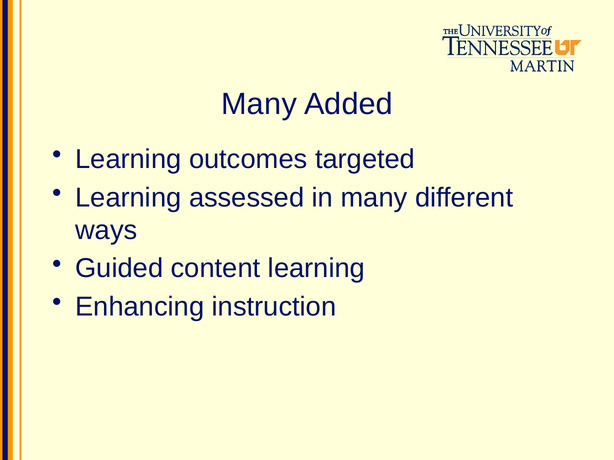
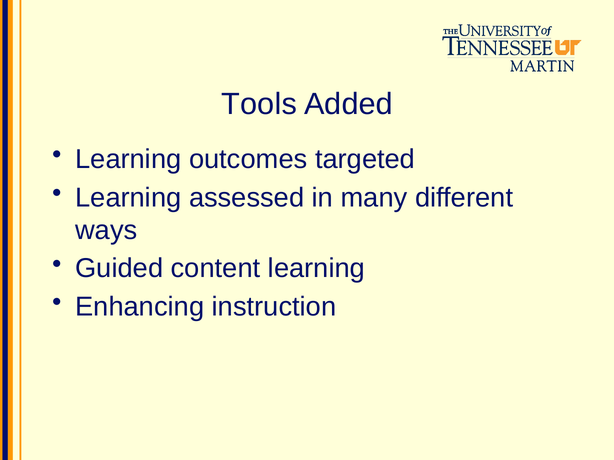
Many at (259, 104): Many -> Tools
